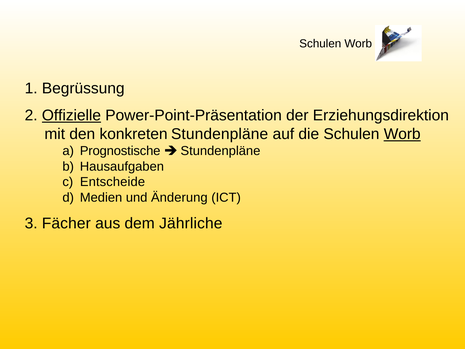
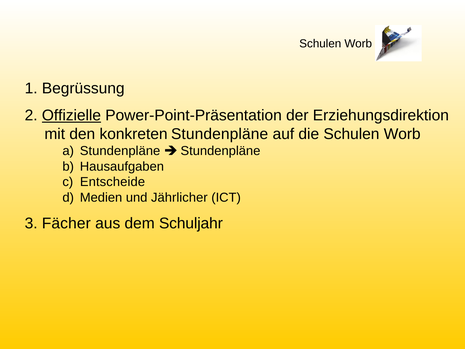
Worb at (402, 134) underline: present -> none
Prognostische at (120, 151): Prognostische -> Stundenpläne
Änderung: Änderung -> Jährlicher
Jährliche: Jährliche -> Schuljahr
